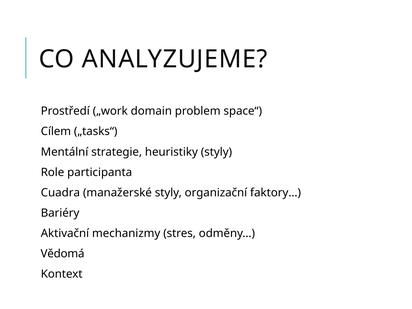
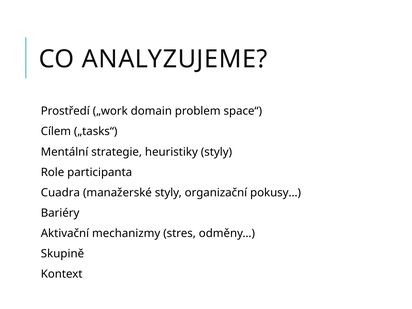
faktory…: faktory… -> pokusy…
Vědomá: Vědomá -> Skupině
